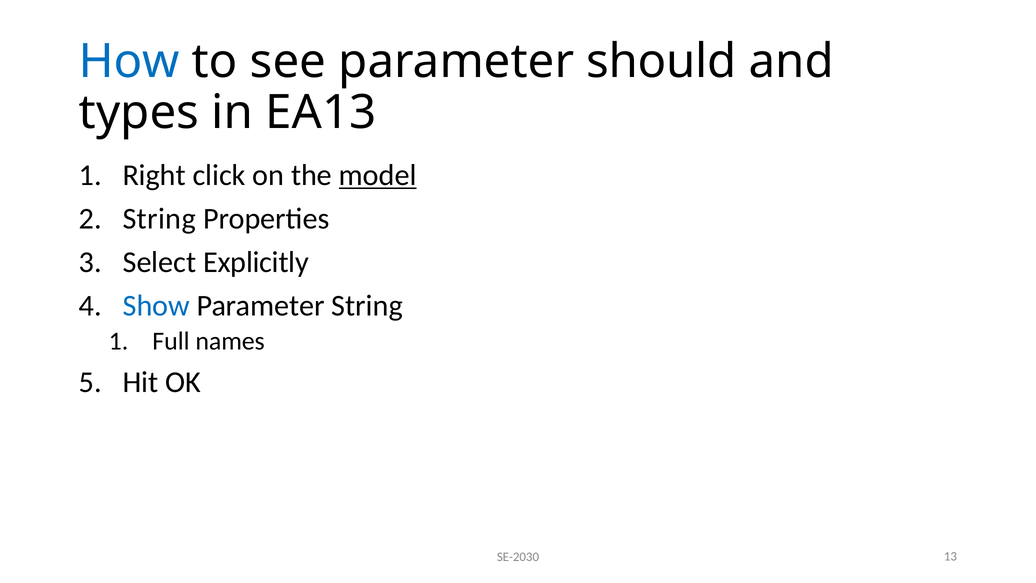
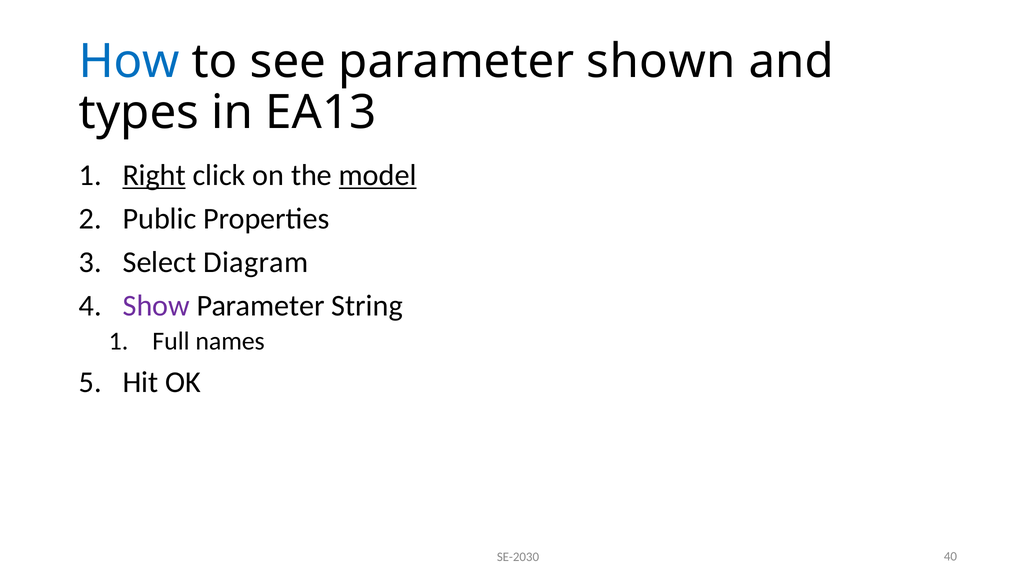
should: should -> shown
Right underline: none -> present
String at (159, 219): String -> Public
Explicitly: Explicitly -> Diagram
Show colour: blue -> purple
13: 13 -> 40
